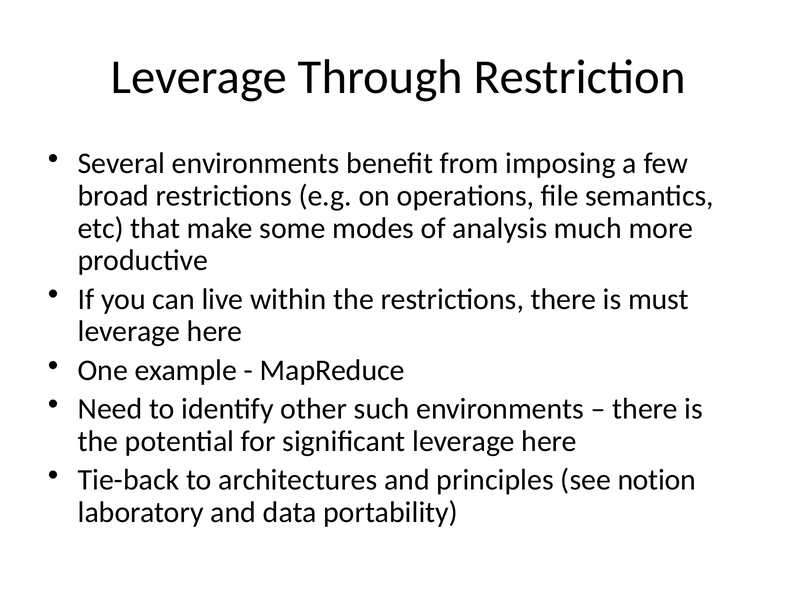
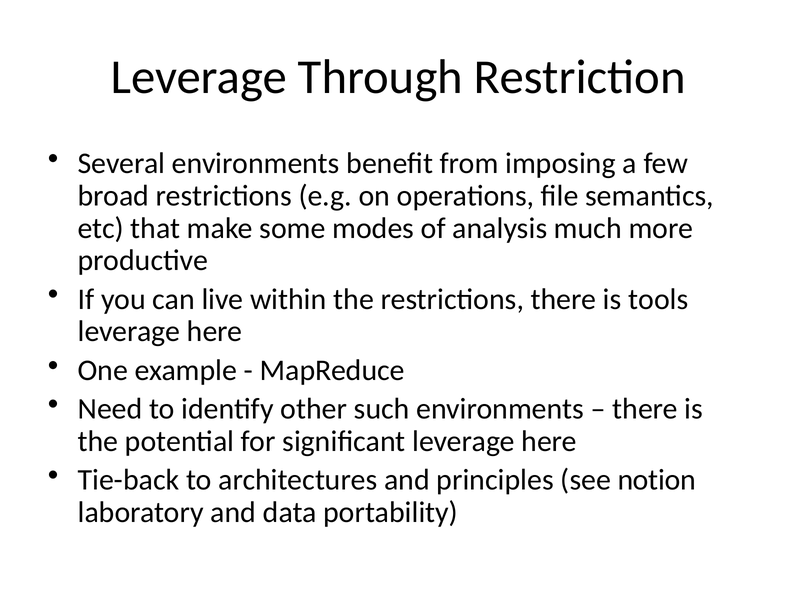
must: must -> tools
